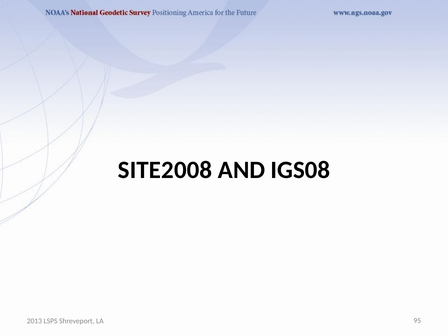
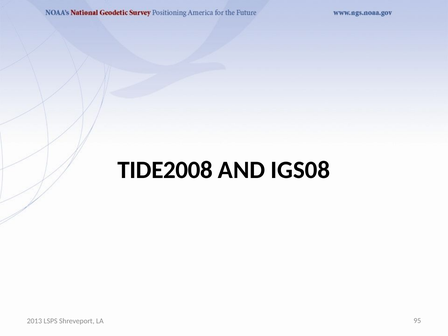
SITE2008: SITE2008 -> TIDE2008
